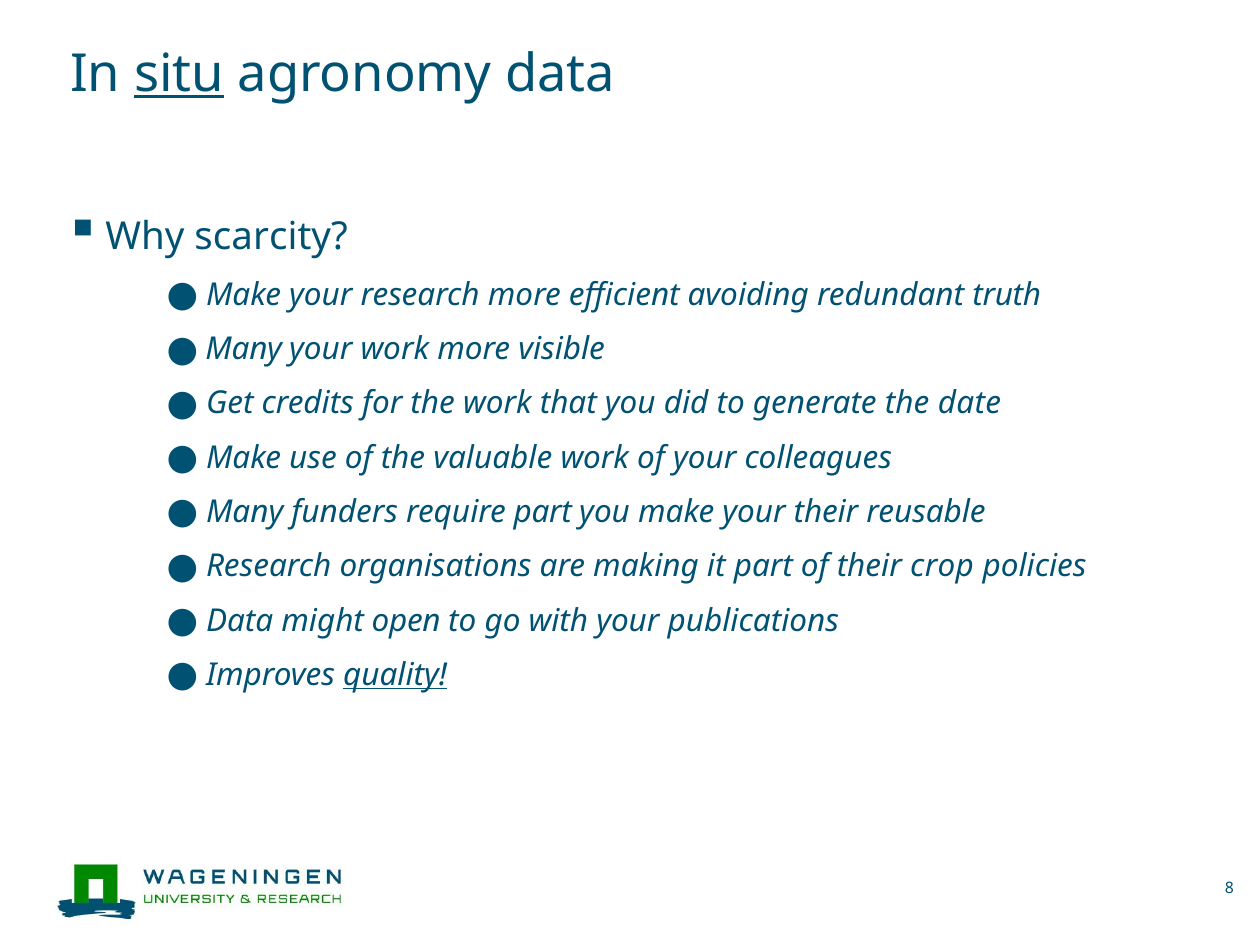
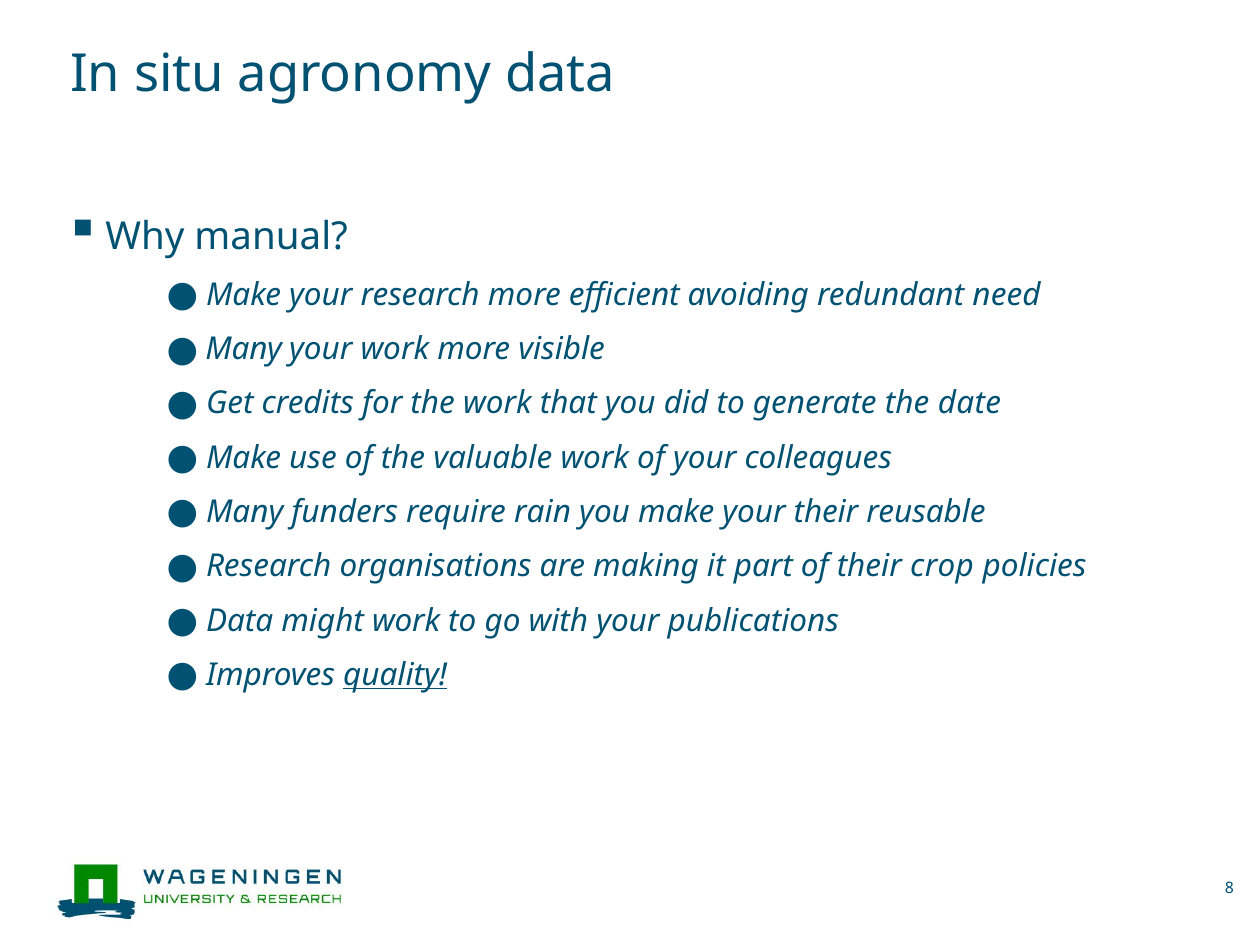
situ underline: present -> none
scarcity: scarcity -> manual
truth: truth -> need
require part: part -> rain
might open: open -> work
